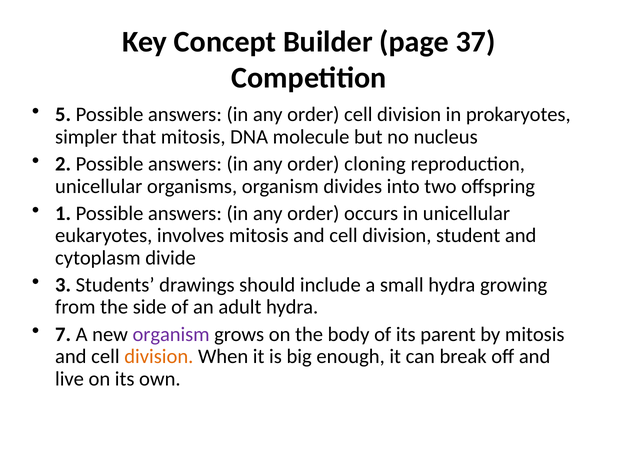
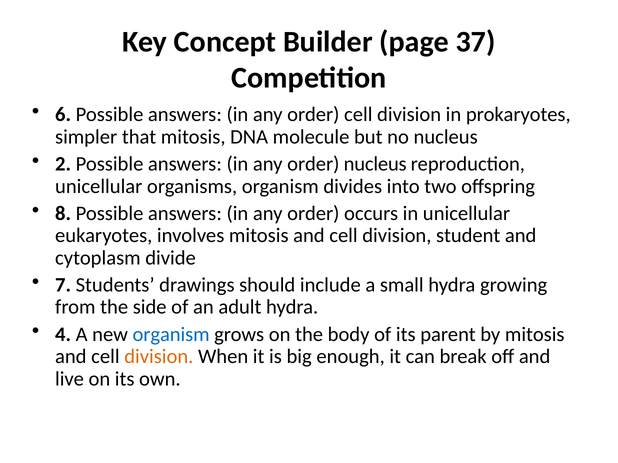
5: 5 -> 6
order cloning: cloning -> nucleus
1: 1 -> 8
3: 3 -> 7
7: 7 -> 4
organism at (171, 335) colour: purple -> blue
